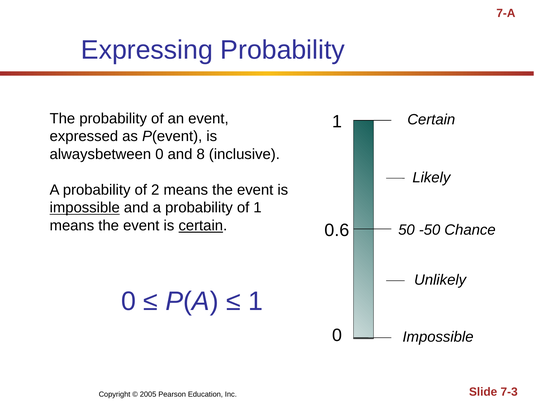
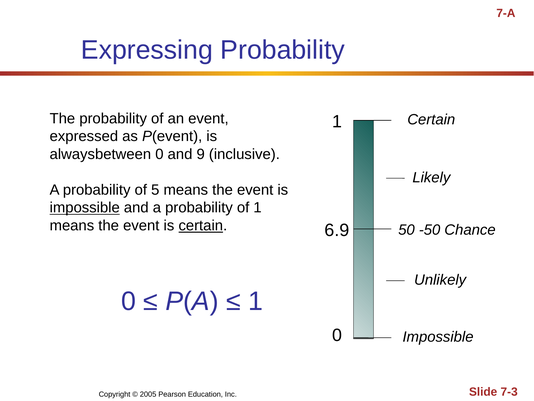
8: 8 -> 9
2: 2 -> 5
0.6: 0.6 -> 6.9
